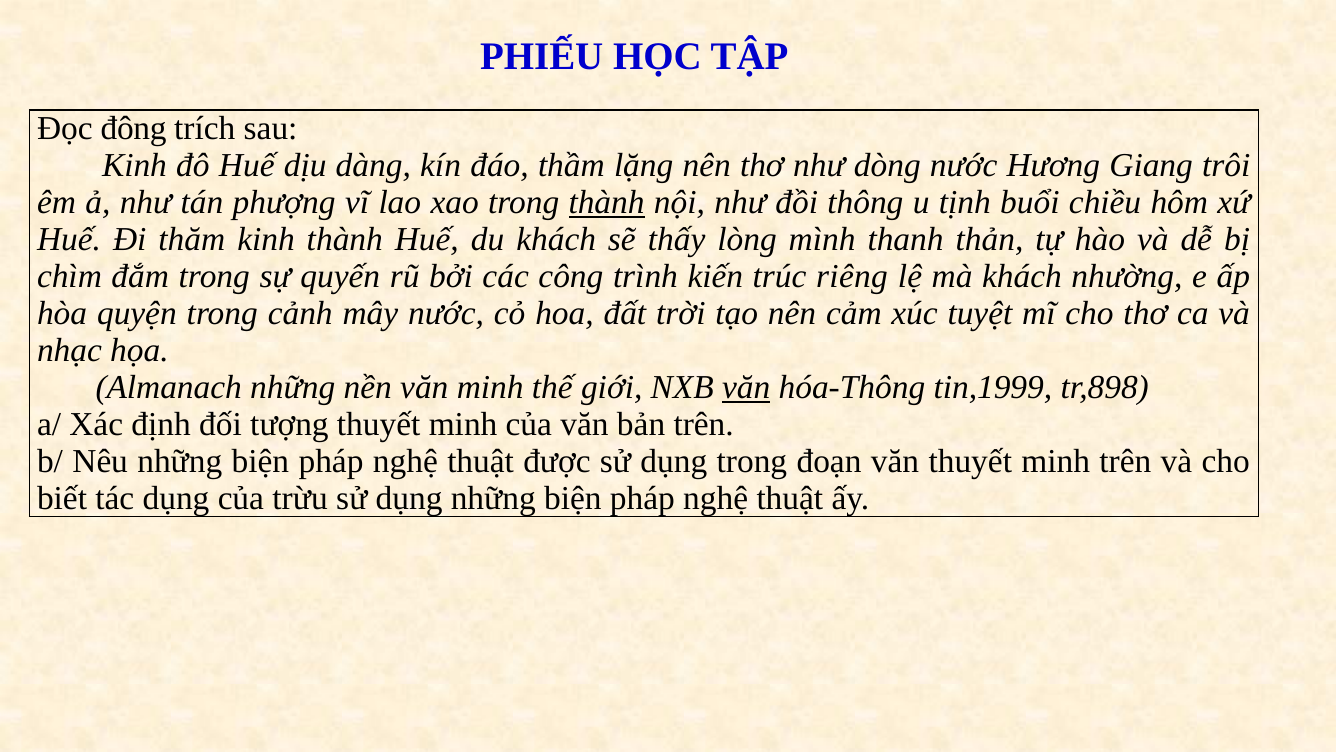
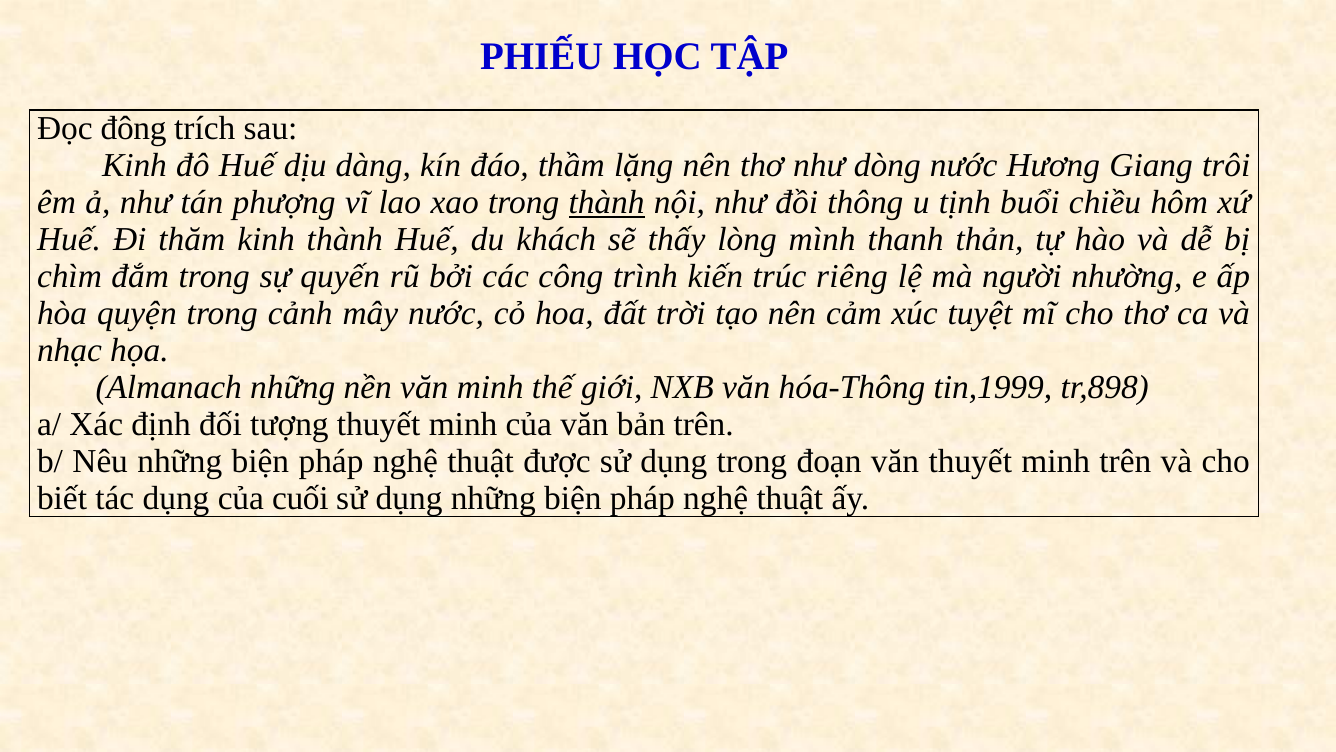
mà khách: khách -> người
văn at (746, 387) underline: present -> none
trừu: trừu -> cuối
